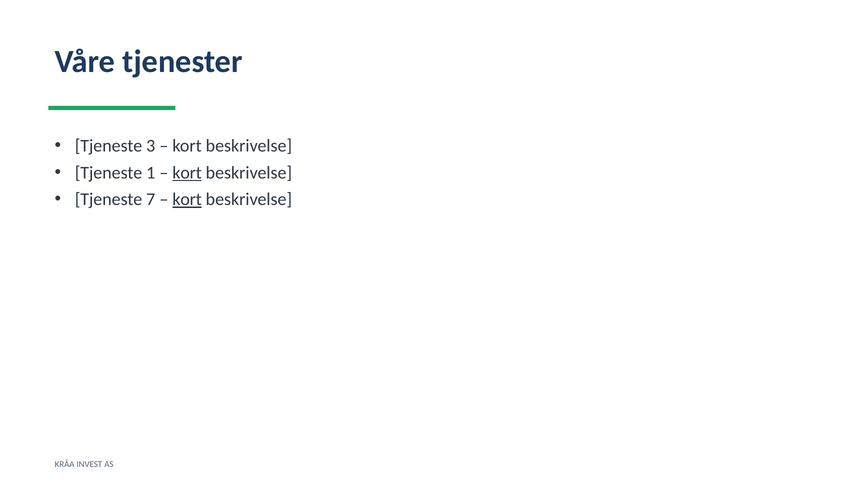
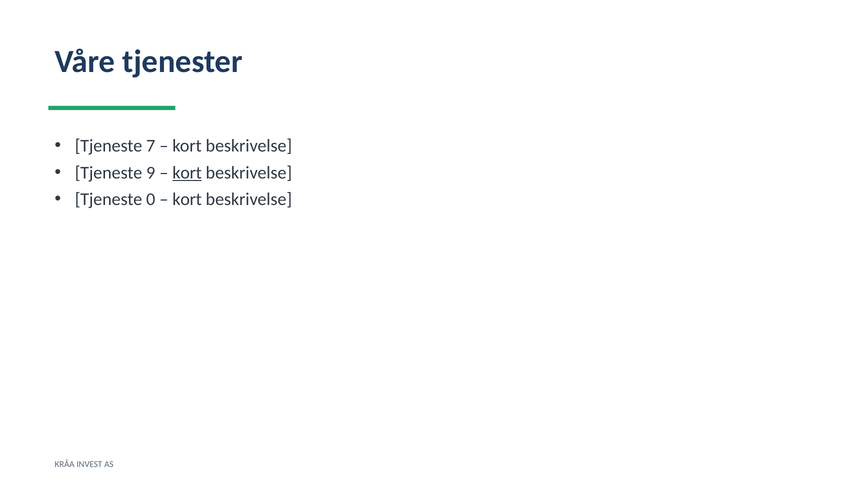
3: 3 -> 7
1: 1 -> 9
7: 7 -> 0
kort at (187, 199) underline: present -> none
